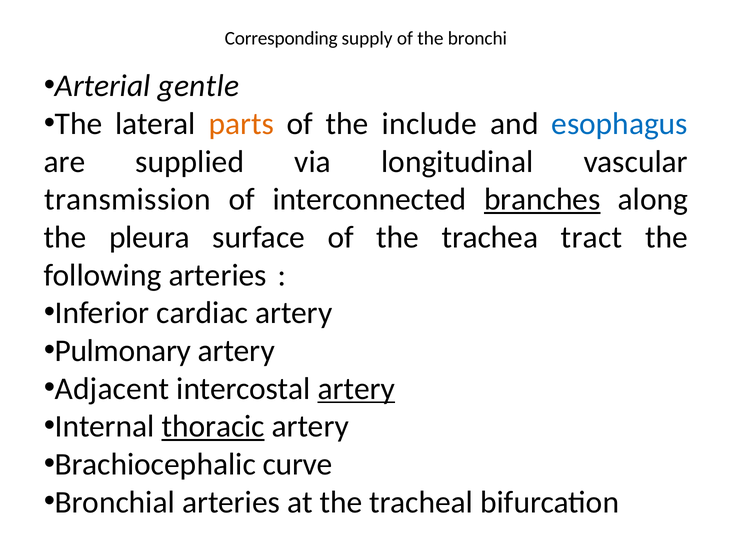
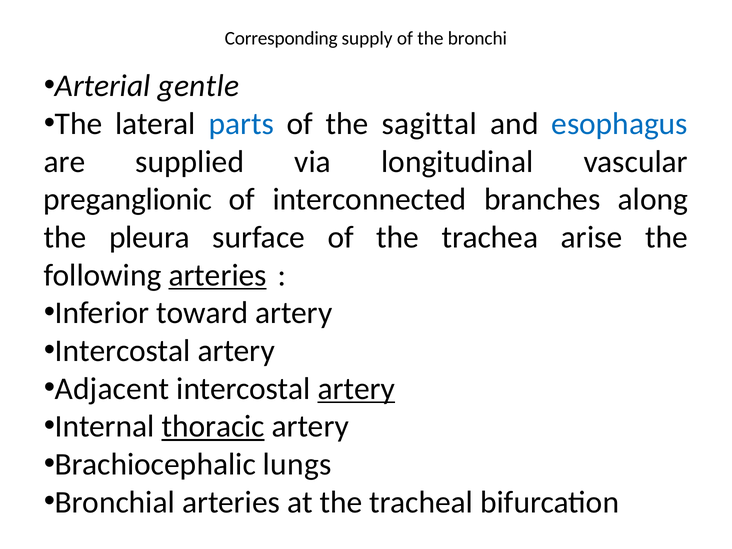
parts colour: orange -> blue
include: include -> sagittal
transmission: transmission -> preganglionic
branches underline: present -> none
tract: tract -> arise
arteries at (218, 275) underline: none -> present
cardiac: cardiac -> toward
Pulmonary at (123, 351): Pulmonary -> Intercostal
curve: curve -> lungs
